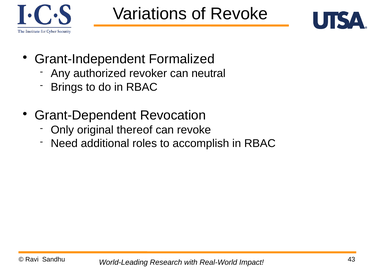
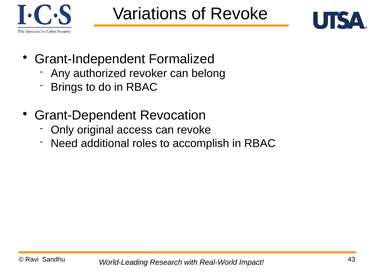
neutral: neutral -> belong
thereof: thereof -> access
